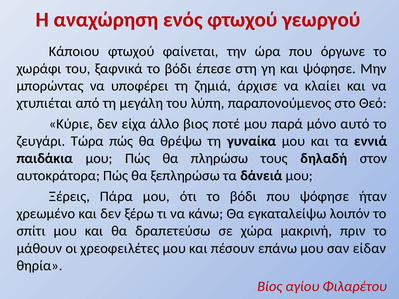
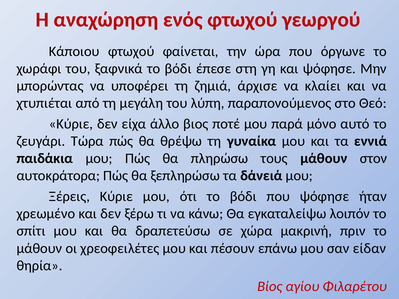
τους δηλαδή: δηλαδή -> μάθουν
Ξέρεις Πάρα: Πάρα -> Κύριε
